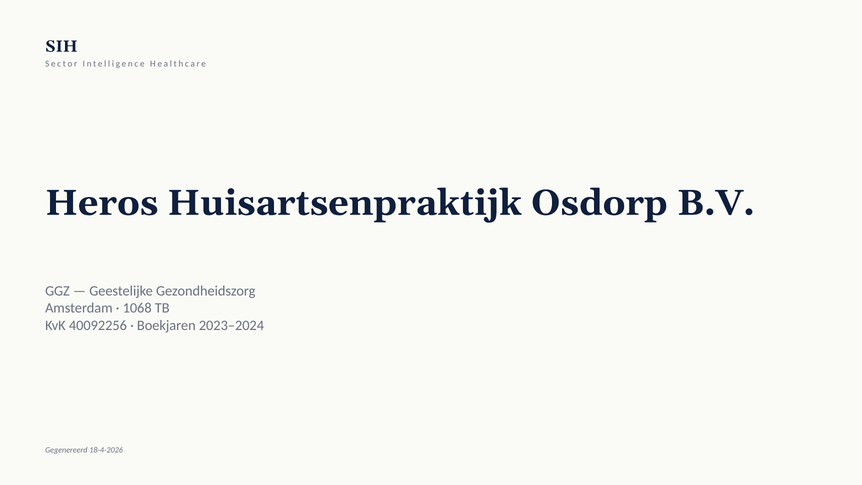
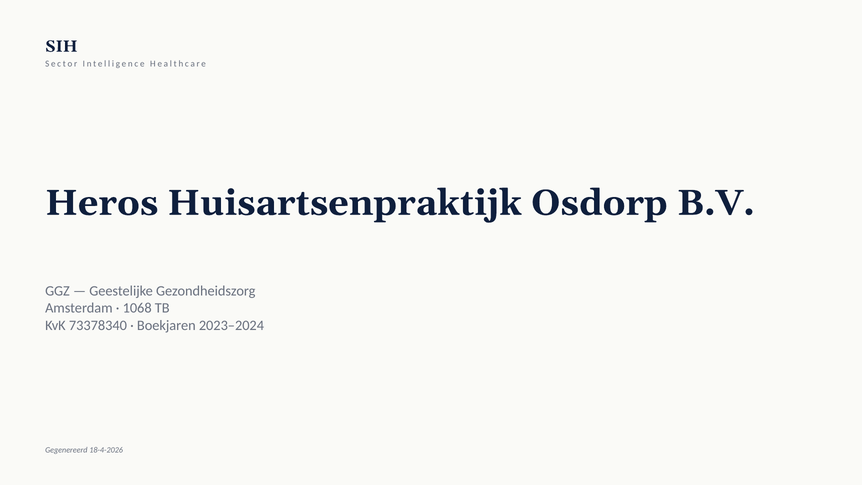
40092256: 40092256 -> 73378340
